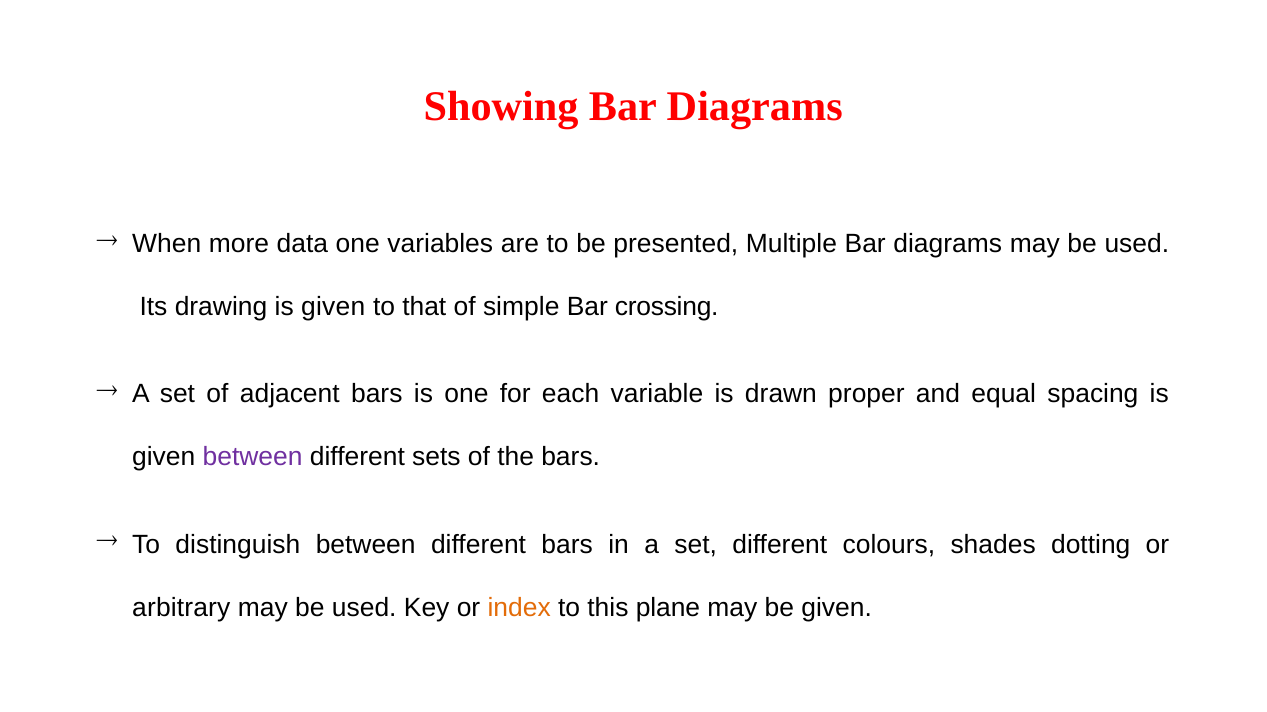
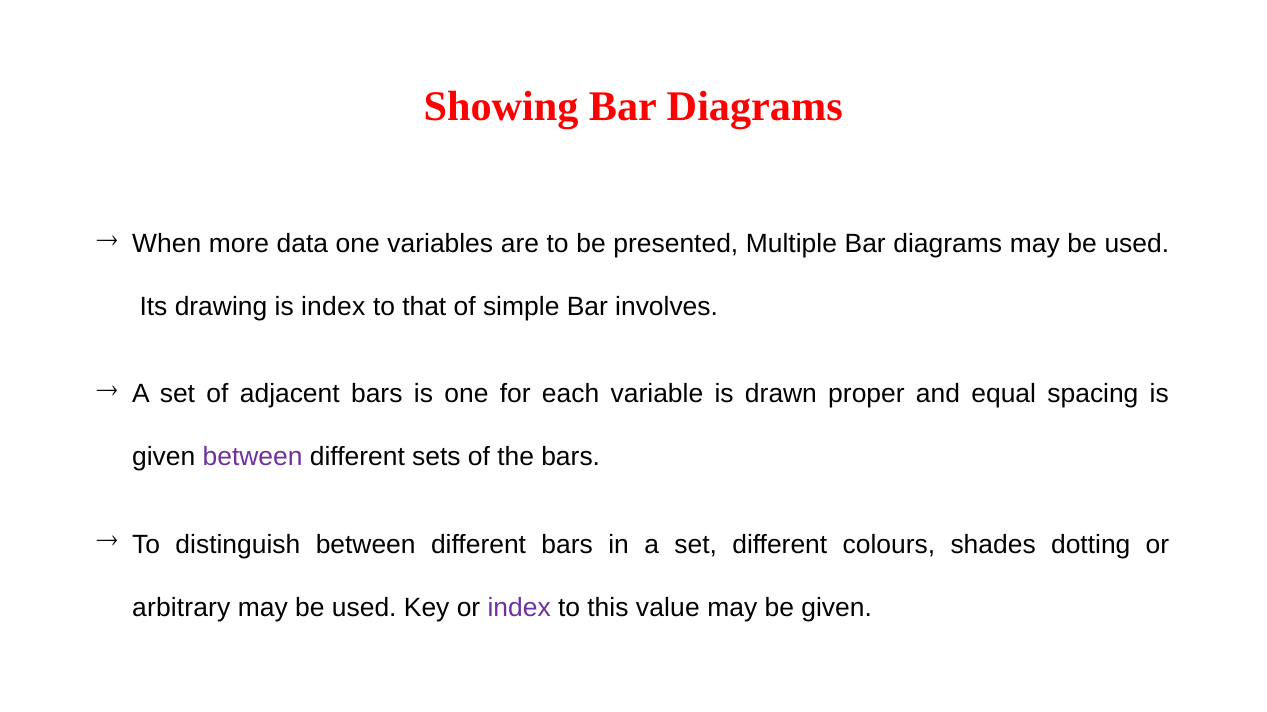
drawing is given: given -> index
crossing: crossing -> involves
index at (519, 608) colour: orange -> purple
plane: plane -> value
